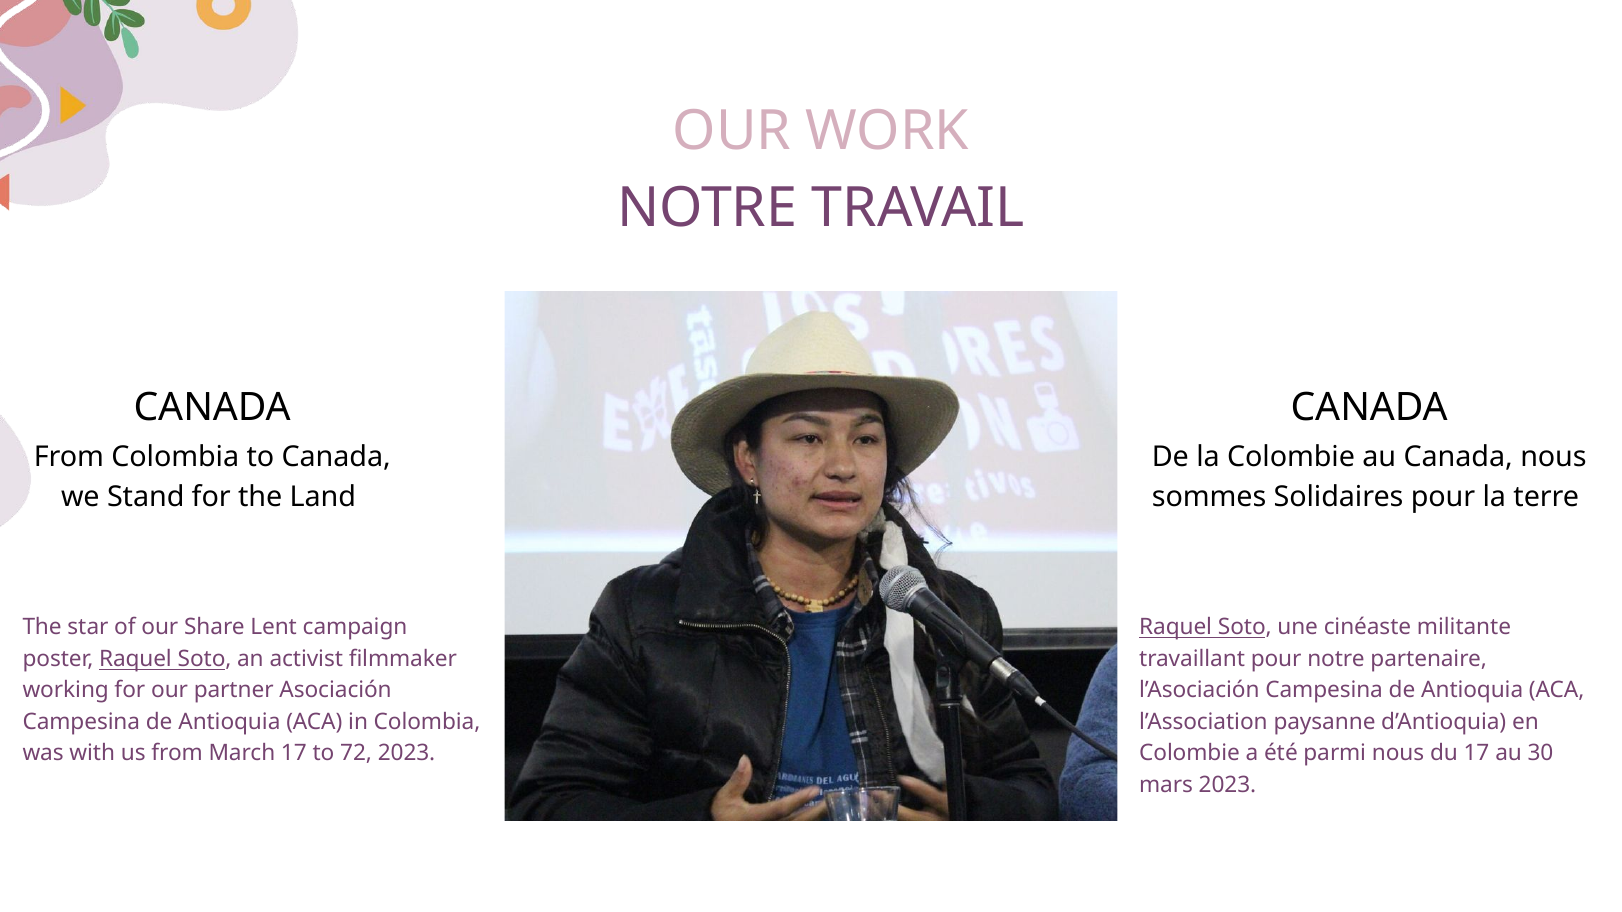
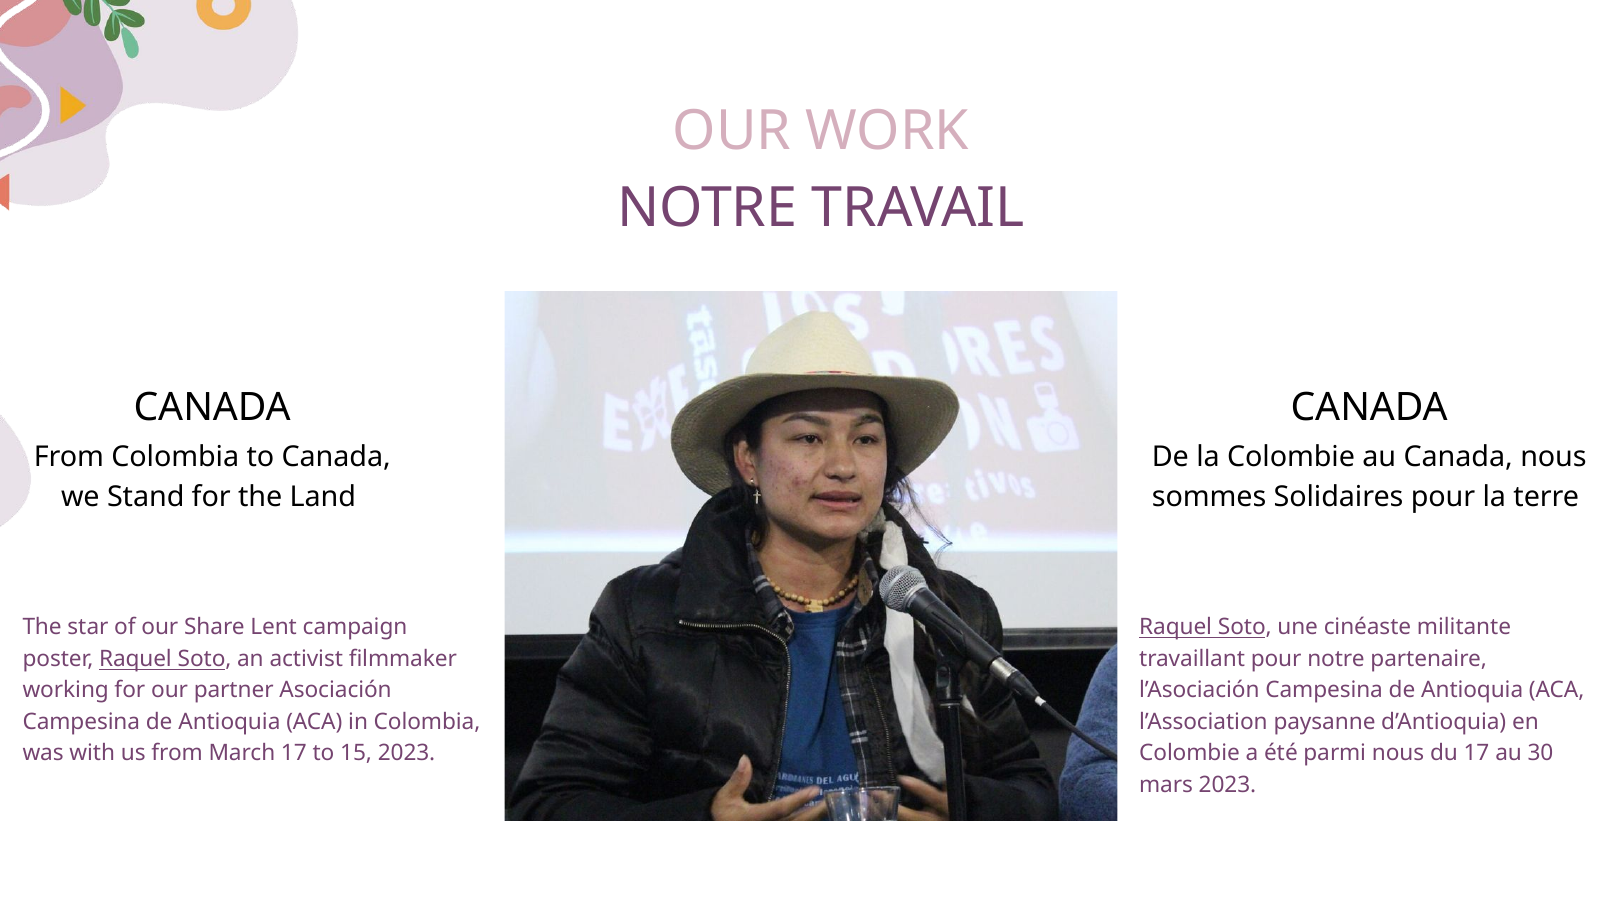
72: 72 -> 15
